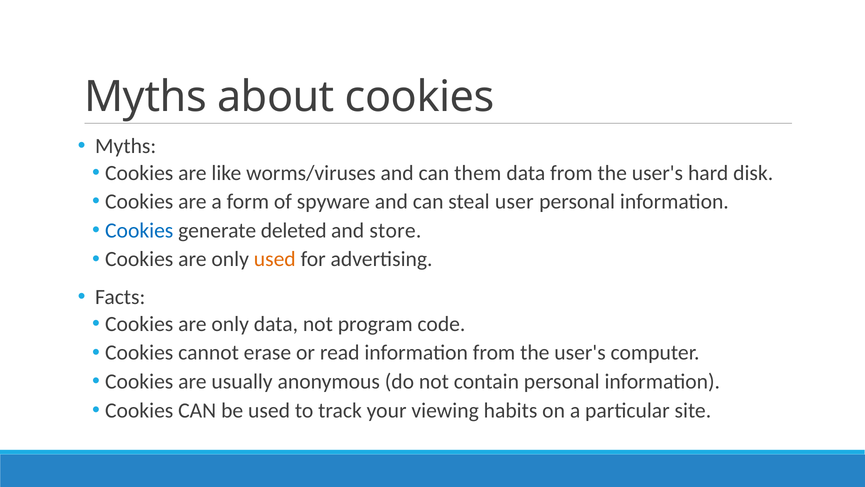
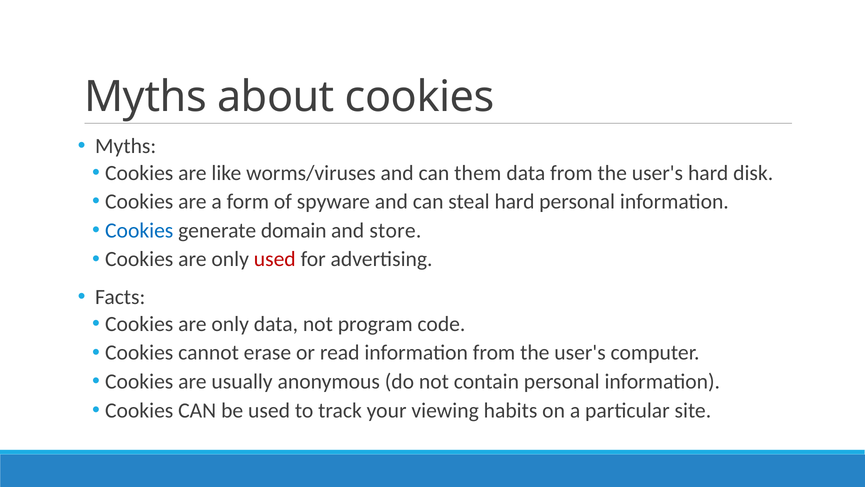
steal user: user -> hard
deleted: deleted -> domain
used at (275, 259) colour: orange -> red
